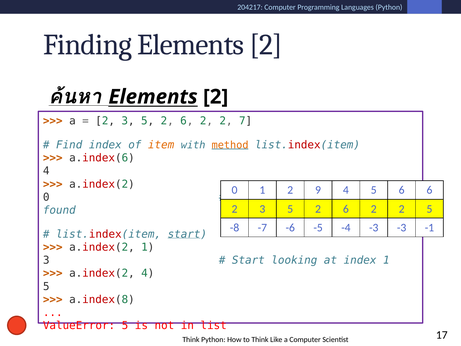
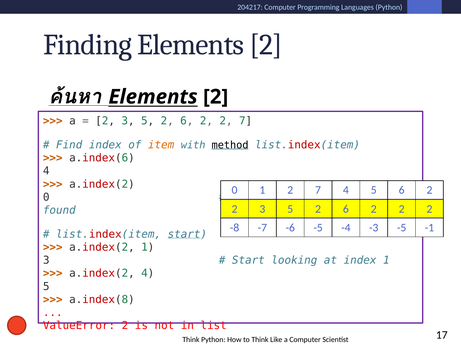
method colour: orange -> black
9 at (318, 190): 9 -> 7
6 at (429, 190): 6 -> 2
2 2 5: 5 -> 2
-3 -3: -3 -> -5
ValueError 5: 5 -> 2
